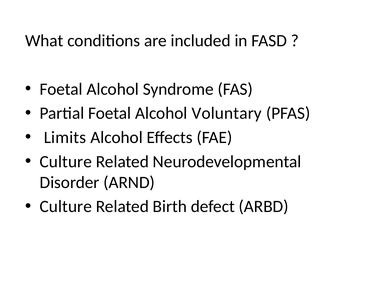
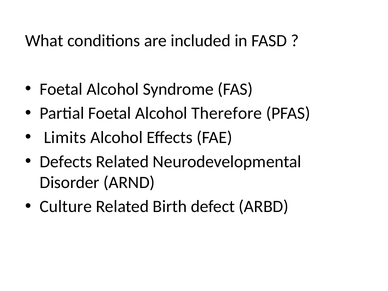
Voluntary: Voluntary -> Therefore
Culture at (66, 162): Culture -> Defects
